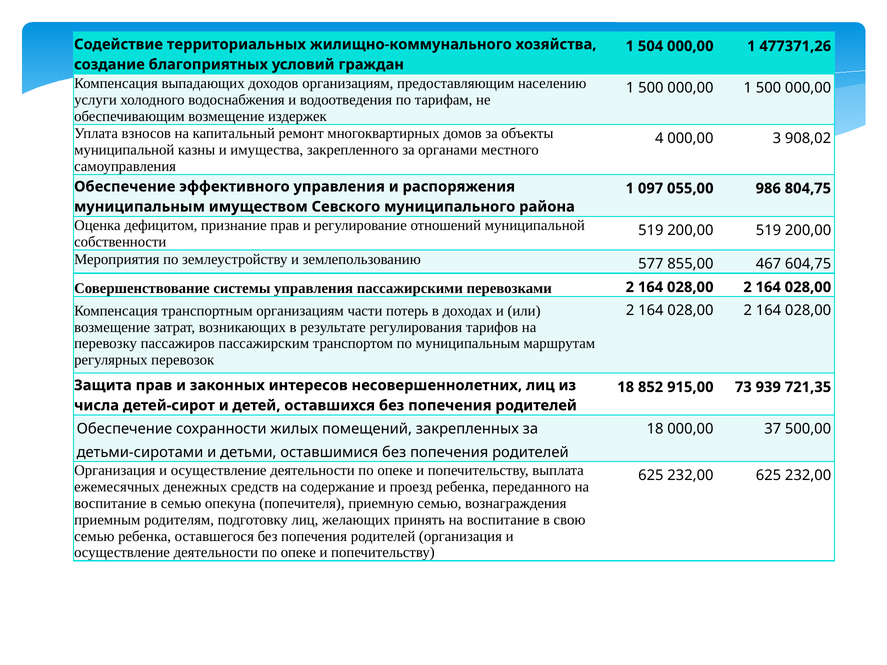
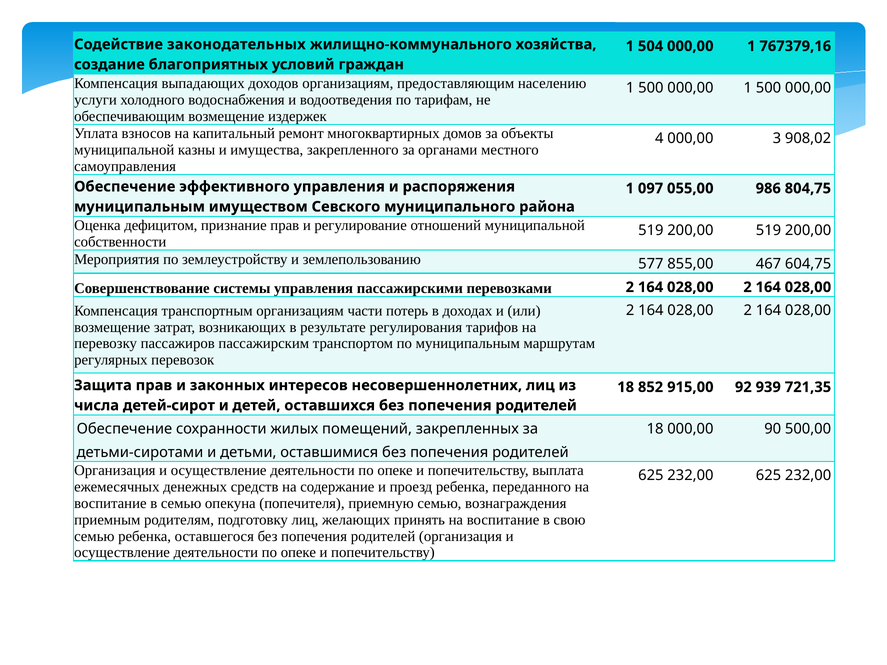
территориальных: территориальных -> законодательных
477371,26: 477371,26 -> 767379,16
73: 73 -> 92
37: 37 -> 90
